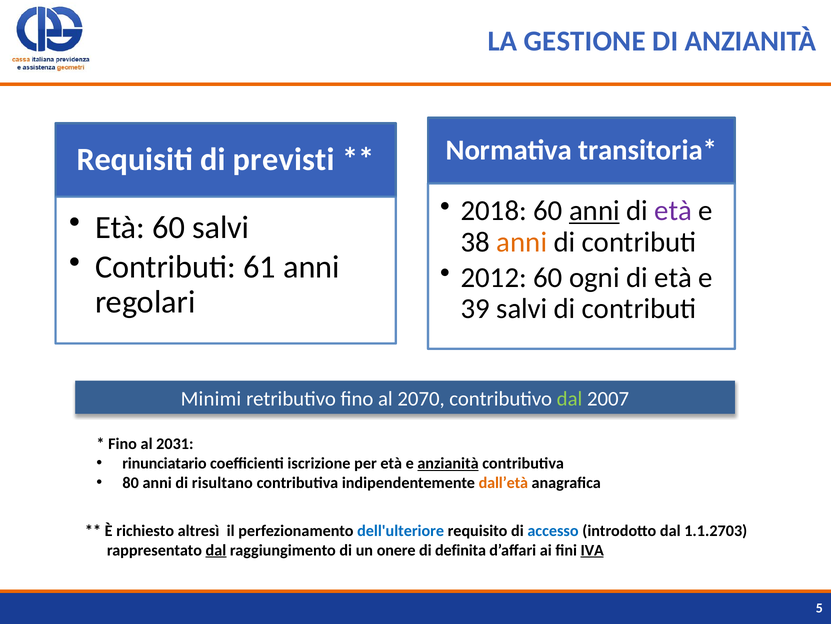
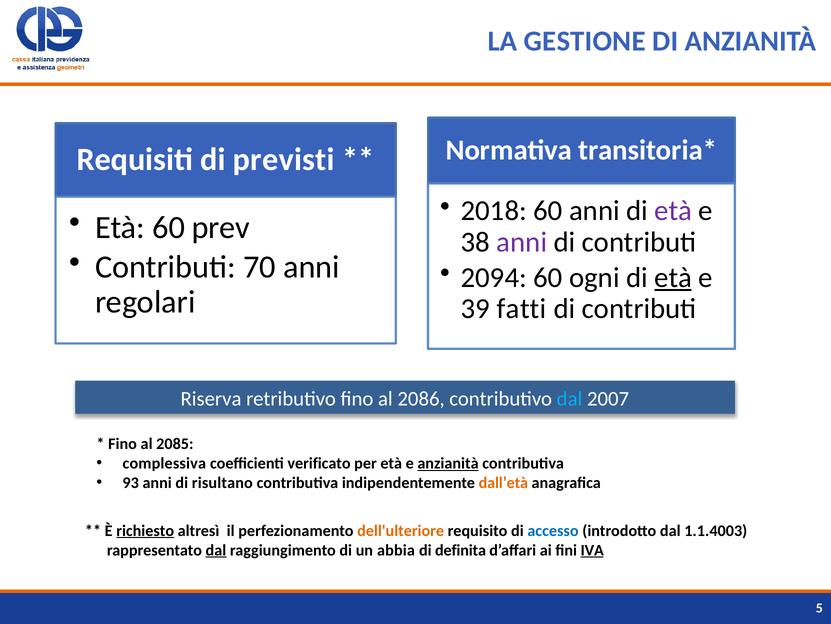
anni at (594, 211) underline: present -> none
salvi at (221, 227): salvi -> prev
anni at (522, 242) colour: orange -> purple
61: 61 -> 70
2012: 2012 -> 2094
età at (673, 277) underline: none -> present
salvi at (522, 308): salvi -> fatti
Minimi: Minimi -> Riserva
2070: 2070 -> 2086
dal at (570, 398) colour: light green -> light blue
2031: 2031 -> 2085
rinunciatario: rinunciatario -> complessiva
iscrizione: iscrizione -> verificato
80: 80 -> 93
richiesto underline: none -> present
dell'ulteriore colour: blue -> orange
1.1.2703: 1.1.2703 -> 1.1.4003
onere: onere -> abbia
